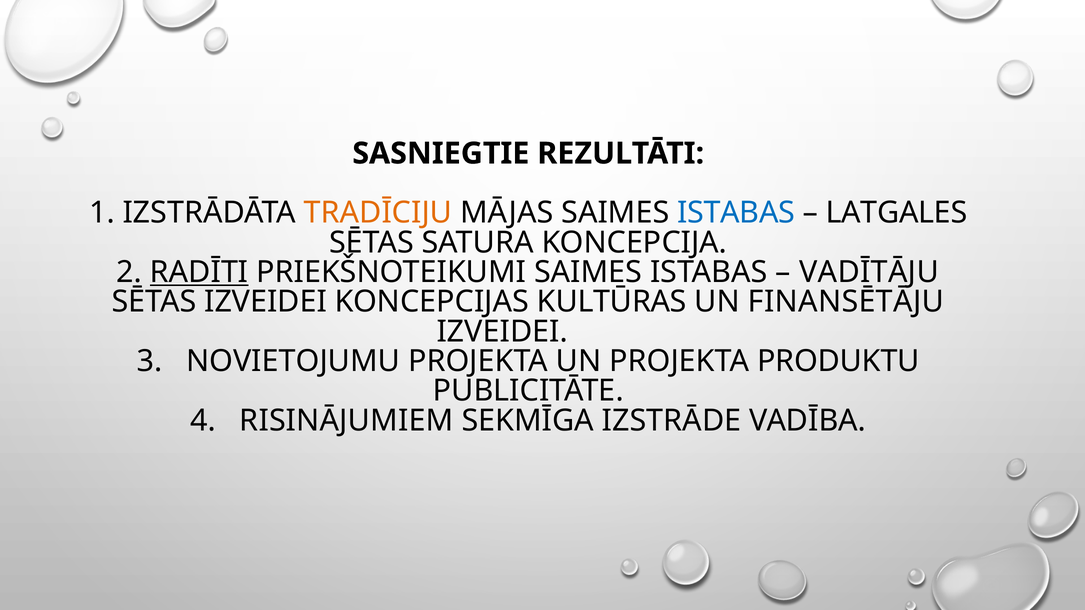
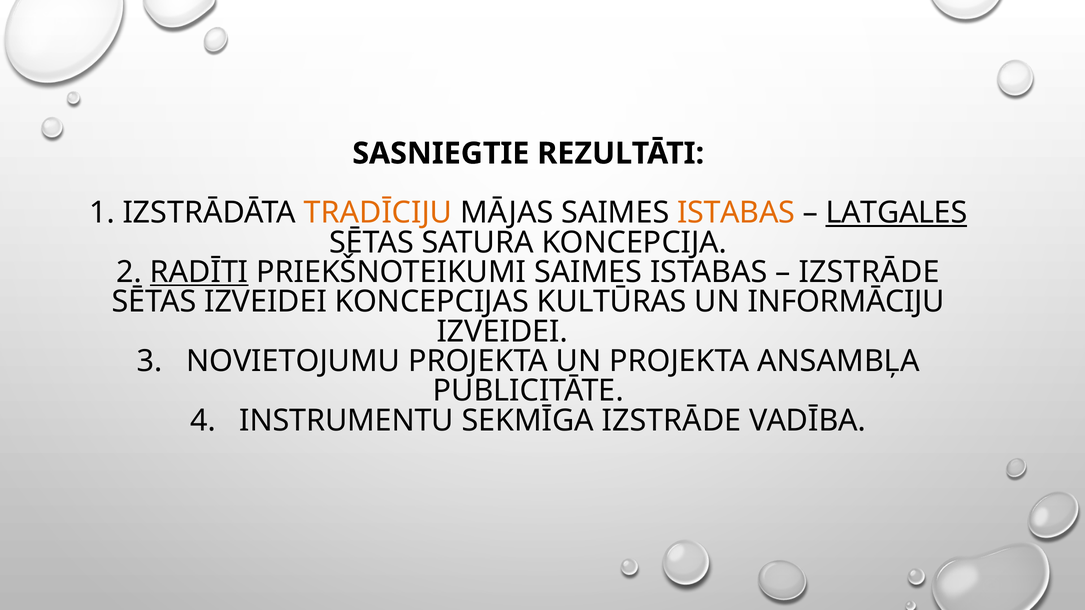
ISTABAS at (736, 213) colour: blue -> orange
LATGALES underline: none -> present
VADĪTĀJU at (869, 272): VADĪTĀJU -> IZSTRĀDE
FINANSĒTĀJU: FINANSĒTĀJU -> INFORMĀCIJU
PRODUKTU: PRODUKTU -> ANSAMBĻA
RISINĀJUMIEM: RISINĀJUMIEM -> INSTRUMENTU
